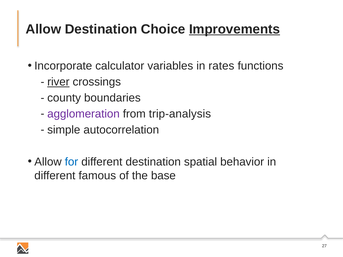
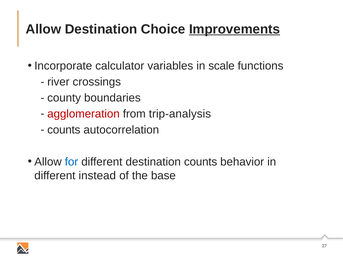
rates: rates -> scale
river underline: present -> none
agglomeration colour: purple -> red
simple at (64, 130): simple -> counts
destination spatial: spatial -> counts
famous: famous -> instead
